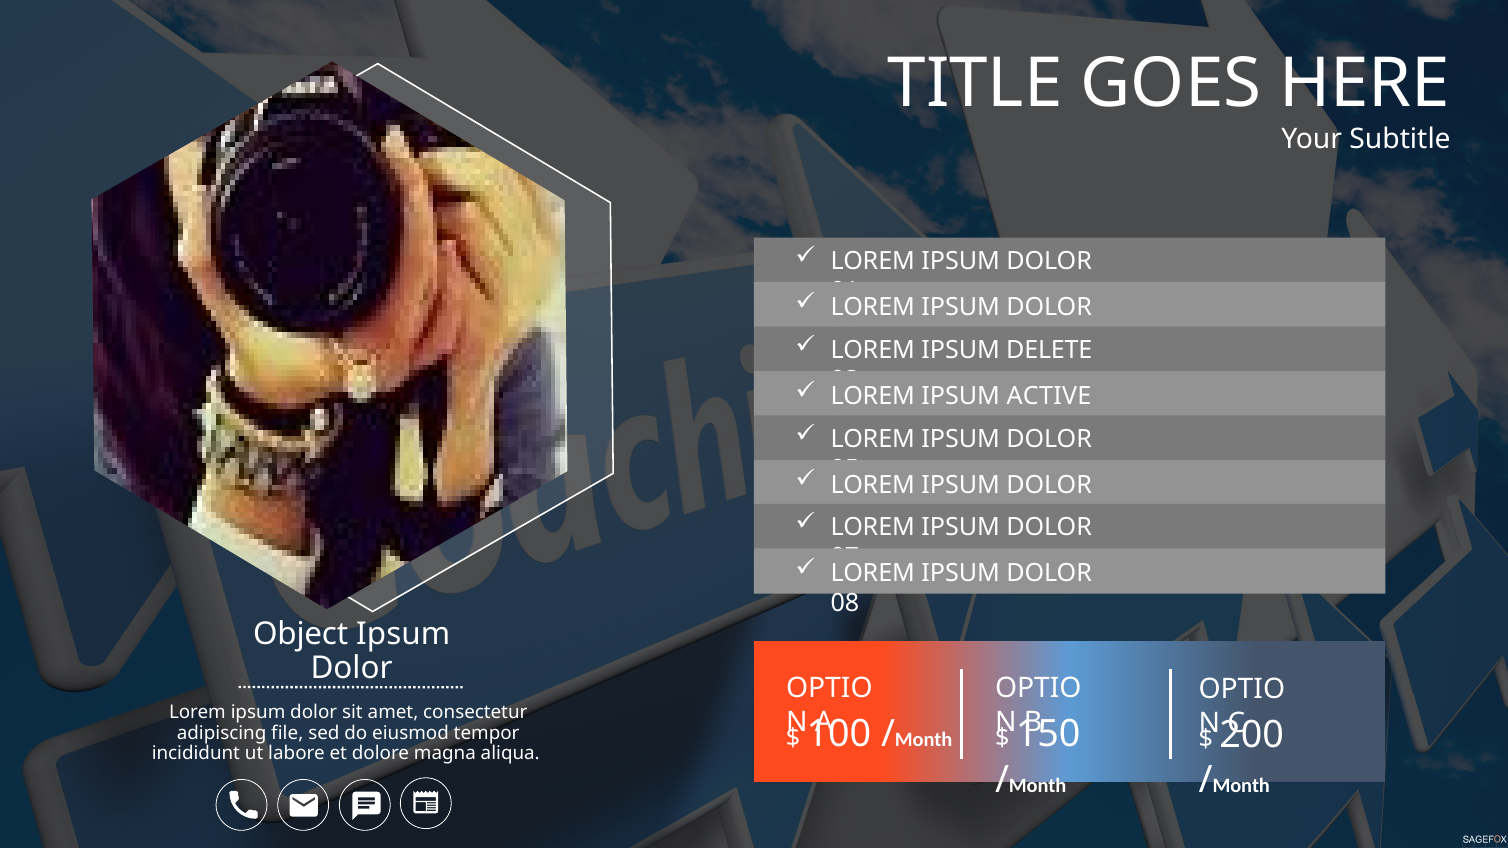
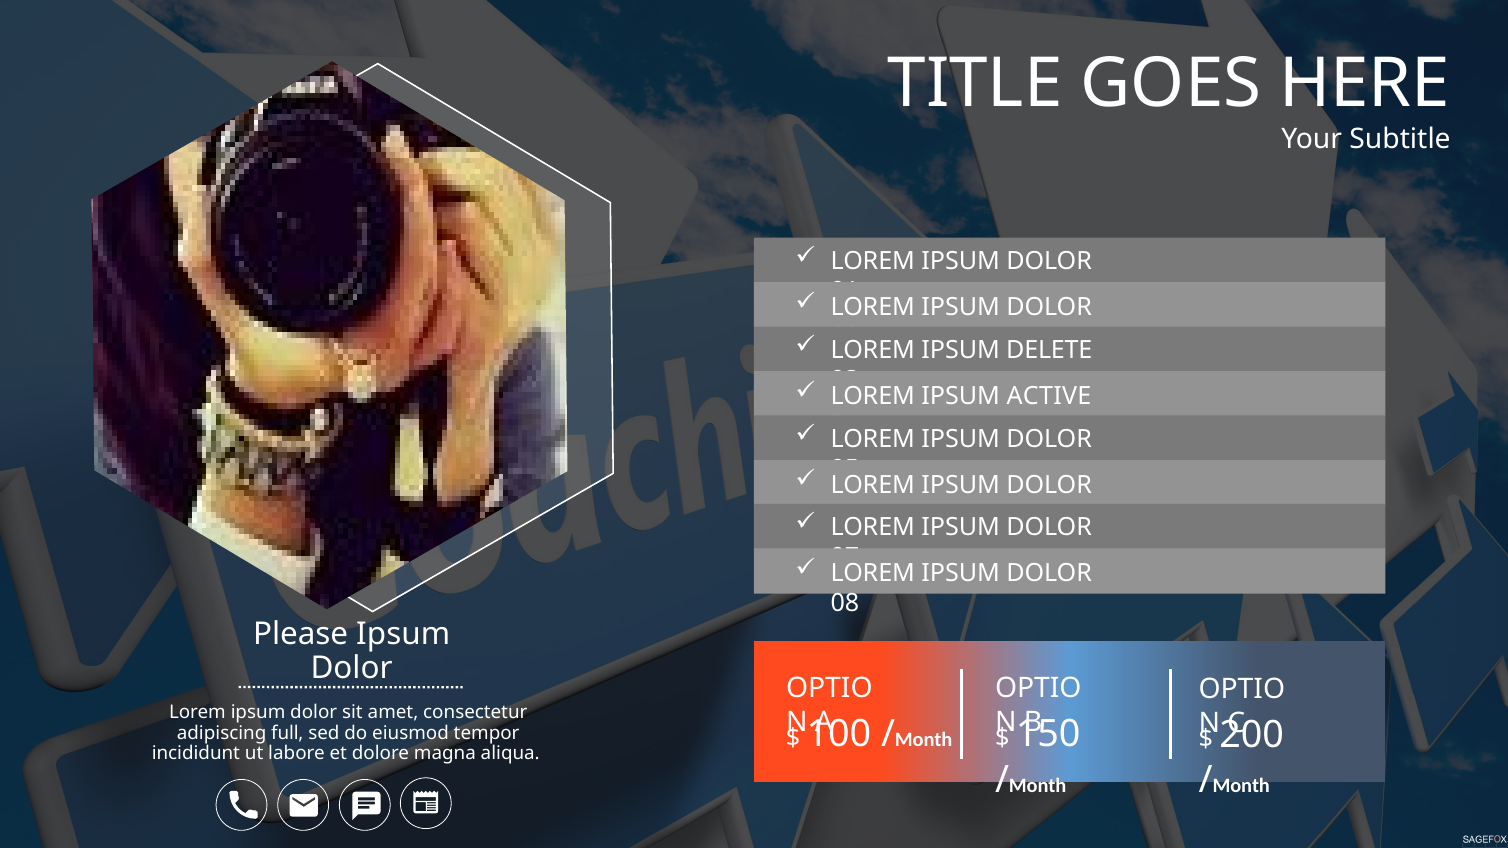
Object: Object -> Please
file: file -> full
